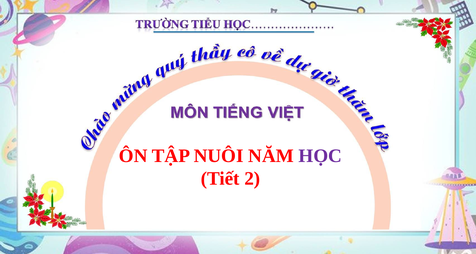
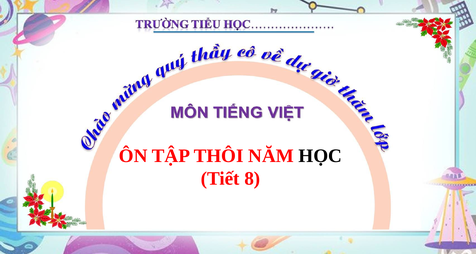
NUÔI: NUÔI -> THÔI
HỌC colour: purple -> black
2: 2 -> 8
